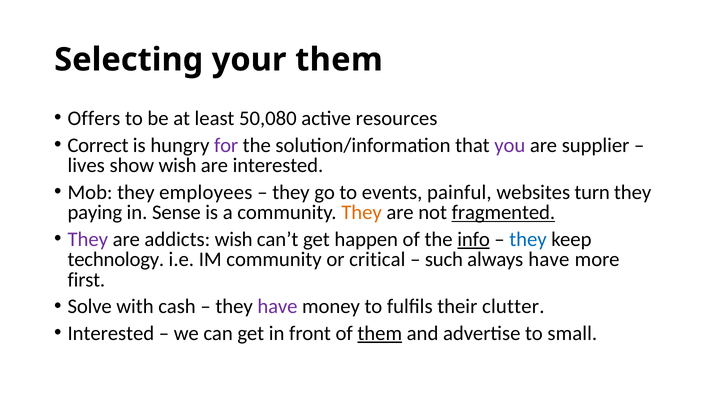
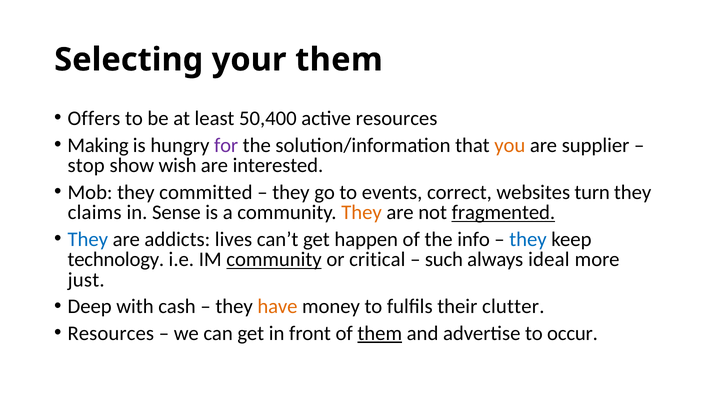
50,080: 50,080 -> 50,400
Correct: Correct -> Making
you colour: purple -> orange
lives: lives -> stop
employees: employees -> committed
painful: painful -> correct
paying: paying -> claims
They at (88, 239) colour: purple -> blue
addicts wish: wish -> lives
info underline: present -> none
community at (274, 259) underline: none -> present
always have: have -> ideal
first: first -> just
Solve: Solve -> Deep
have at (277, 306) colour: purple -> orange
Interested at (111, 333): Interested -> Resources
small: small -> occur
